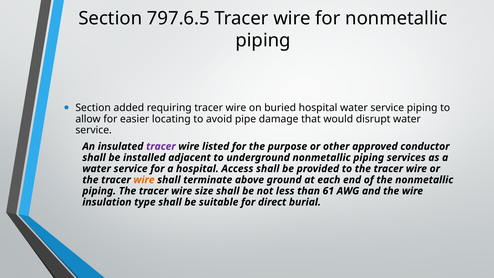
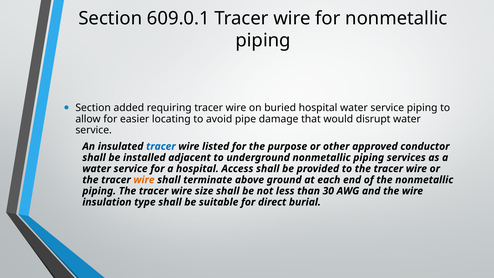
797.6.5: 797.6.5 -> 609.0.1
tracer at (161, 146) colour: purple -> blue
61: 61 -> 30
